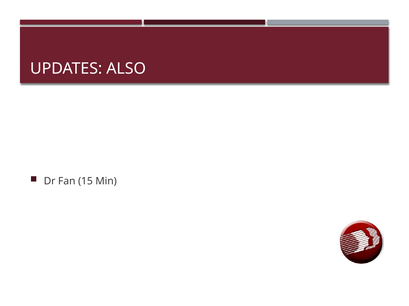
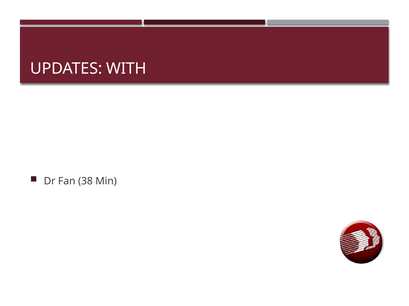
ALSO: ALSO -> WITH
15: 15 -> 38
